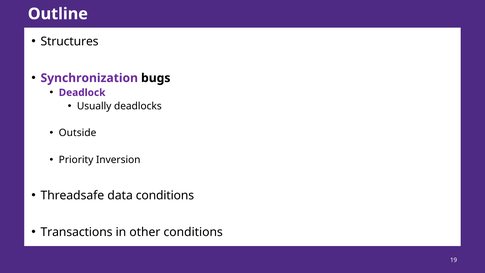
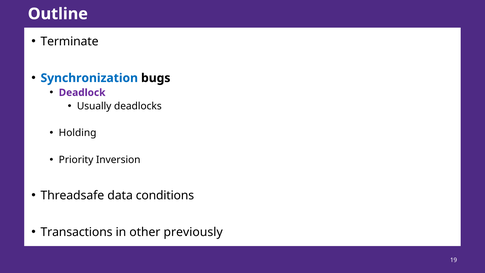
Structures: Structures -> Terminate
Synchronization colour: purple -> blue
Outside: Outside -> Holding
other conditions: conditions -> previously
